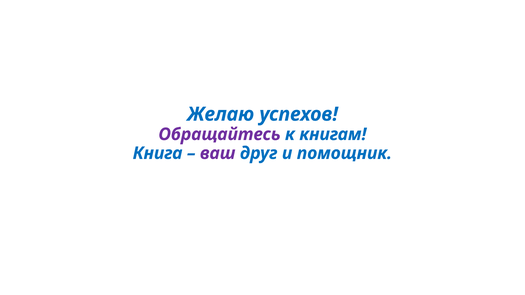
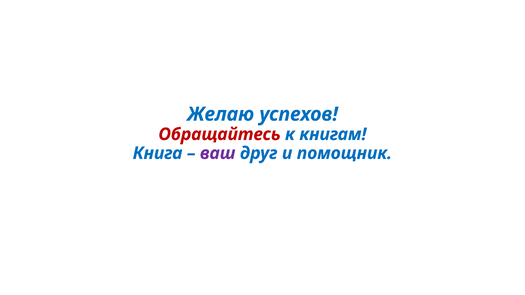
Обращайтесь colour: purple -> red
